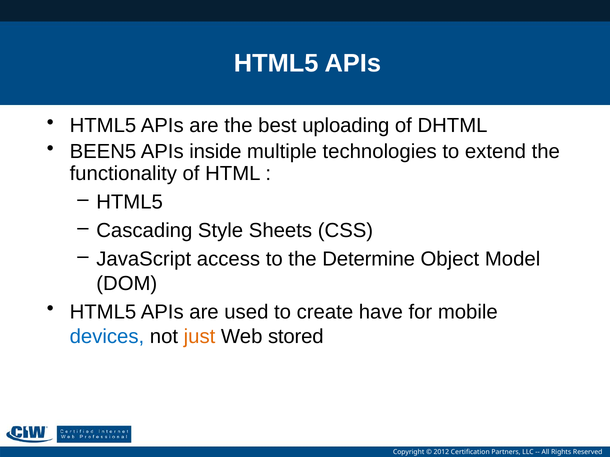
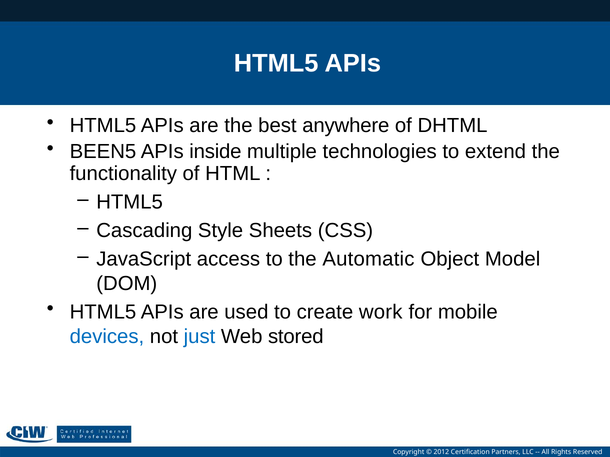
uploading: uploading -> anywhere
Determine: Determine -> Automatic
have: have -> work
just colour: orange -> blue
